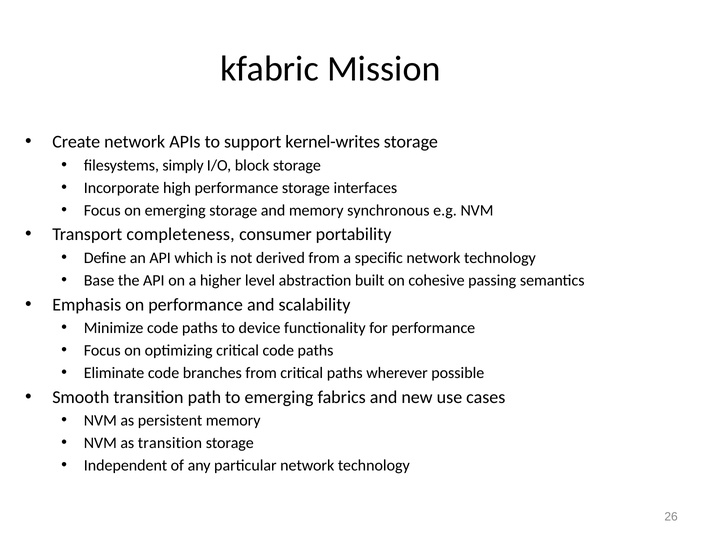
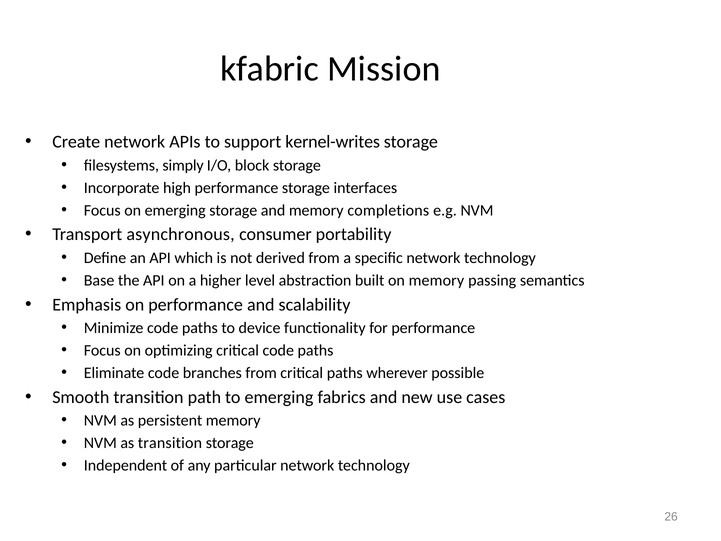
synchronous: synchronous -> completions
completeness: completeness -> asynchronous
on cohesive: cohesive -> memory
